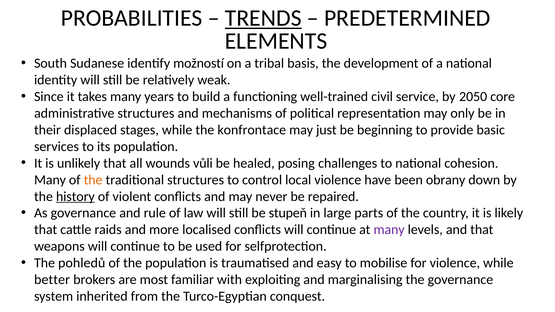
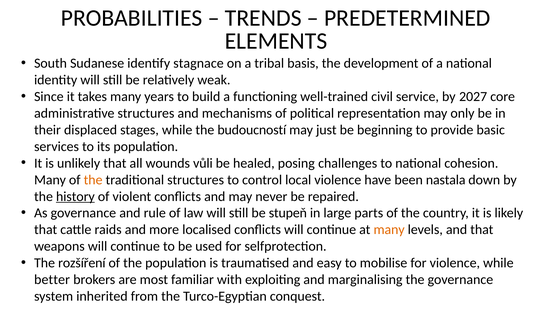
TRENDS underline: present -> none
možností: možností -> stagnace
2050: 2050 -> 2027
konfrontace: konfrontace -> budoucností
obrany: obrany -> nastala
many at (389, 230) colour: purple -> orange
pohledů: pohledů -> rozšíření
